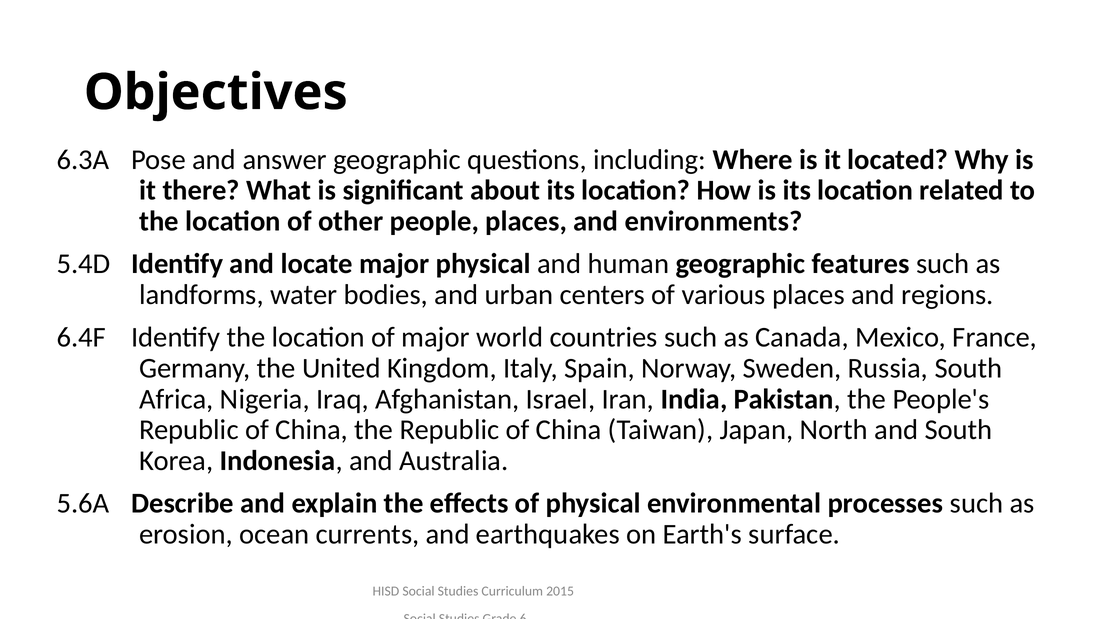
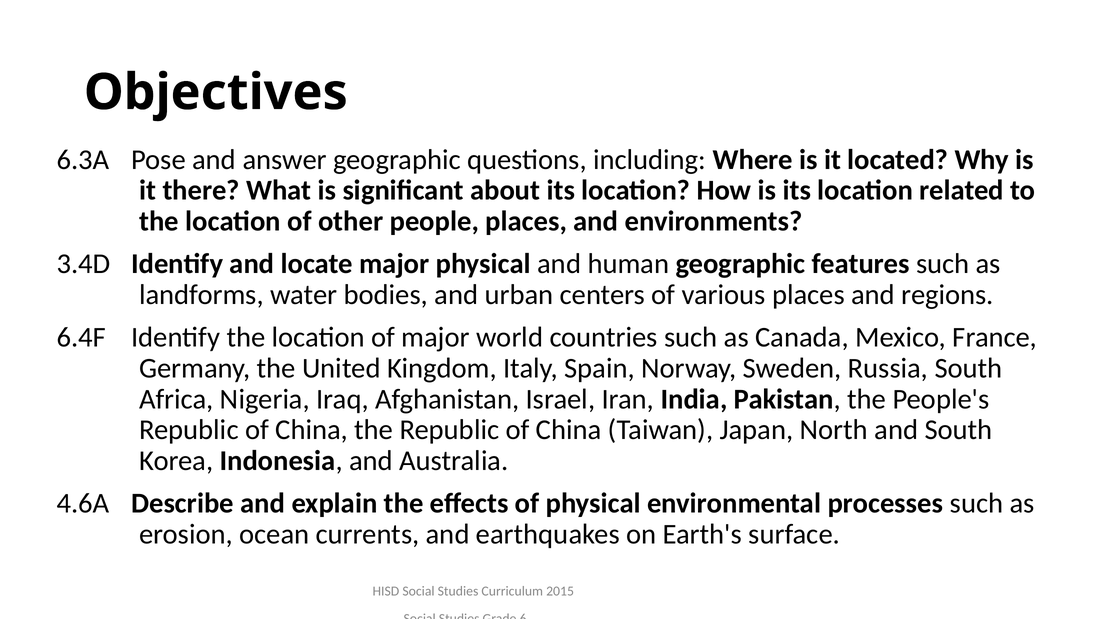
5.4D: 5.4D -> 3.4D
5.6A: 5.6A -> 4.6A
